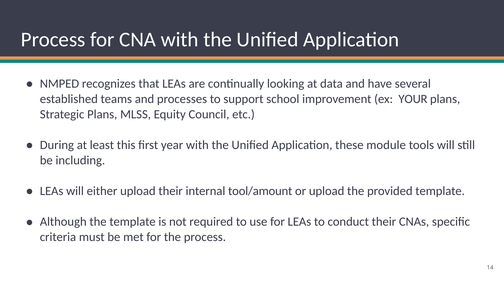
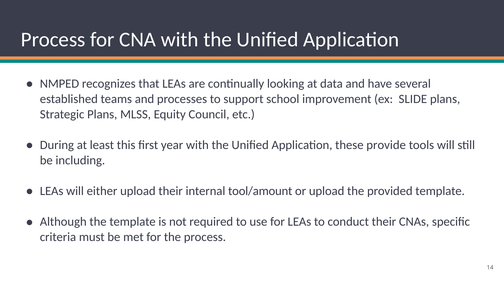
YOUR: YOUR -> SLIDE
module: module -> provide
